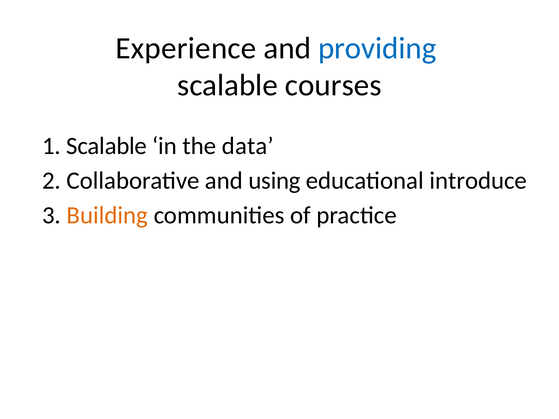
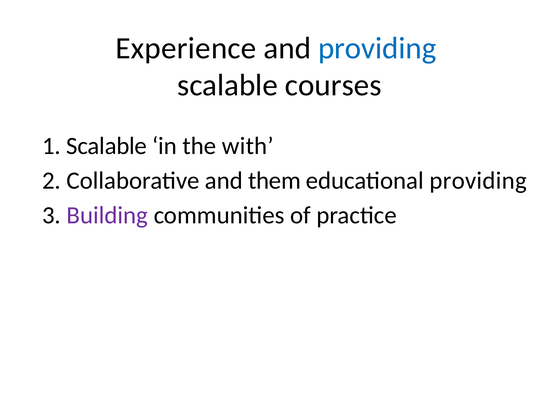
data: data -> with
using: using -> them
educational introduce: introduce -> providing
Building colour: orange -> purple
